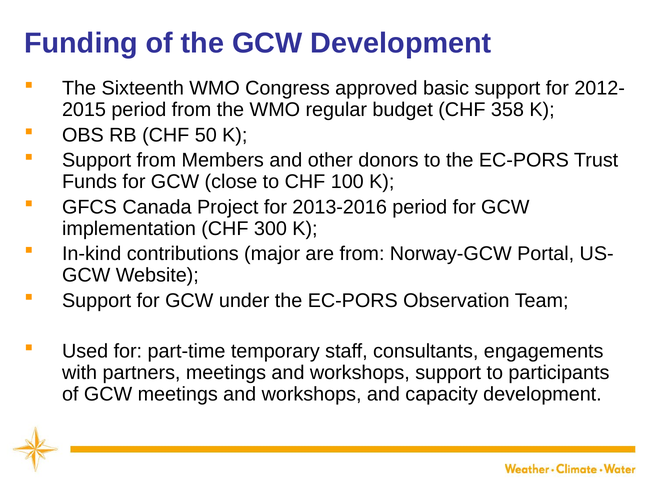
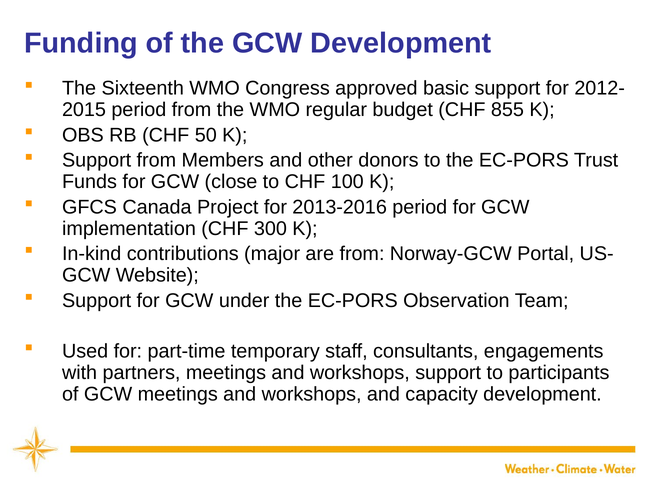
358: 358 -> 855
